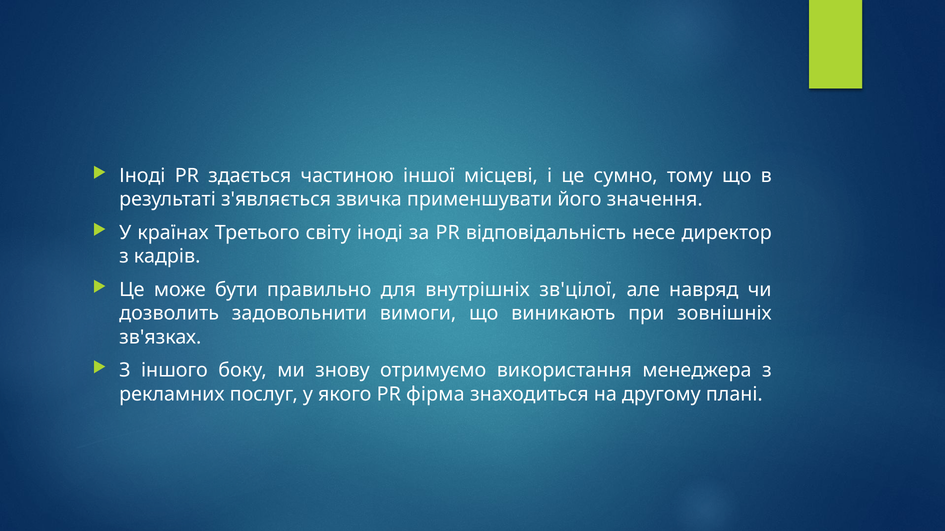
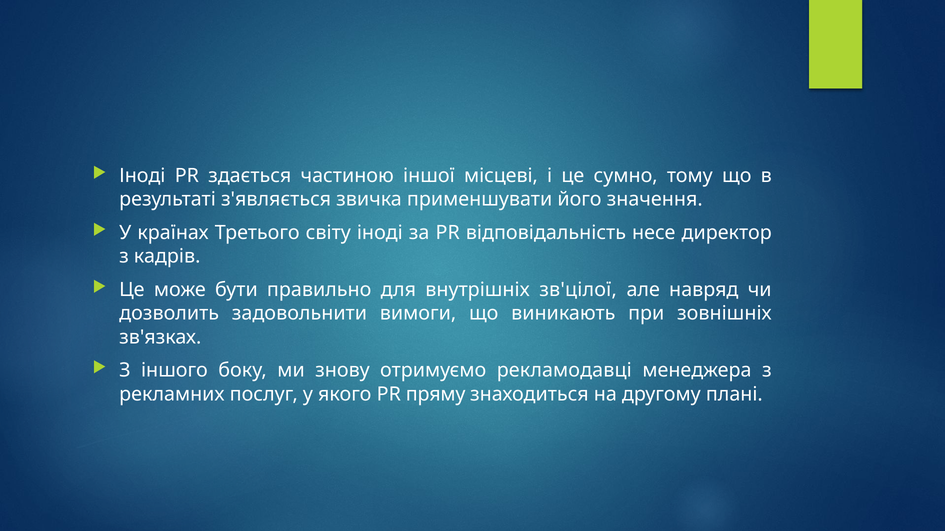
використання: використання -> рекламодавці
фірма: фірма -> пряму
